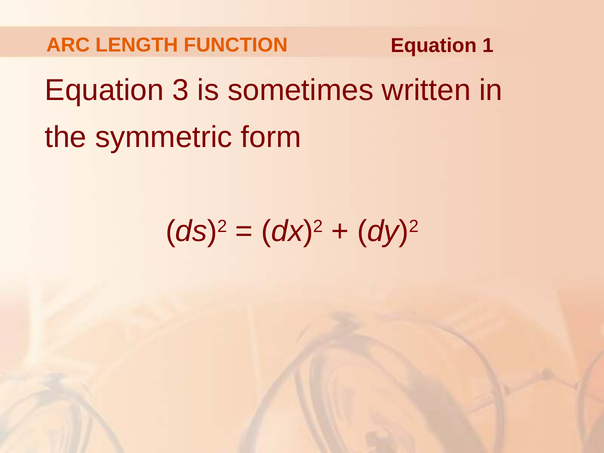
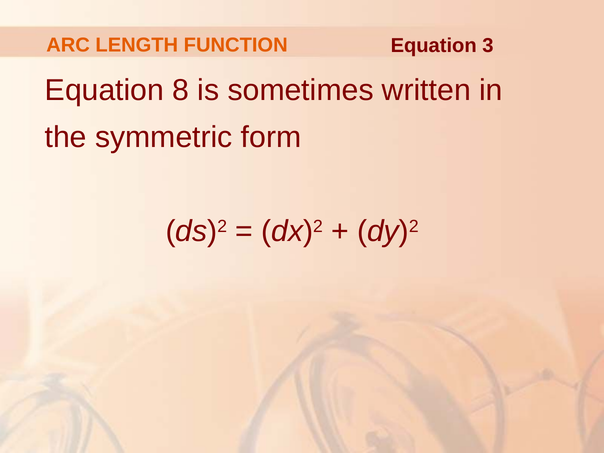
1: 1 -> 3
3: 3 -> 8
